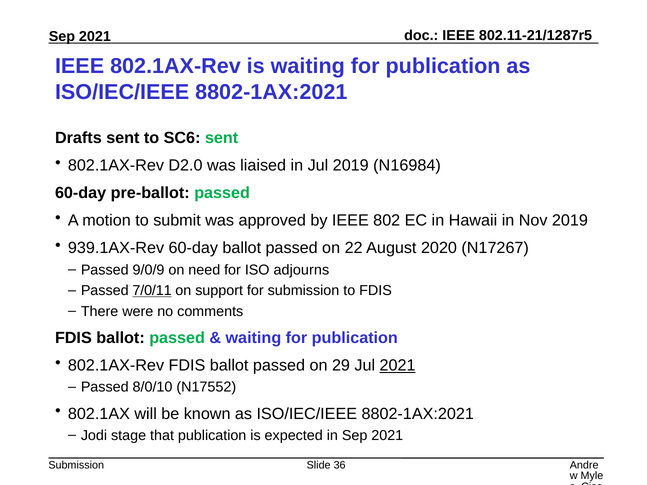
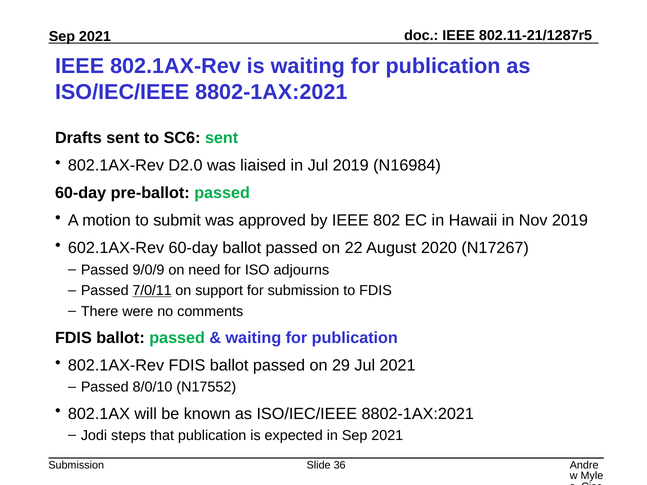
939.1AX-Rev: 939.1AX-Rev -> 602.1AX-Rev
2021 at (398, 366) underline: present -> none
stage: stage -> steps
